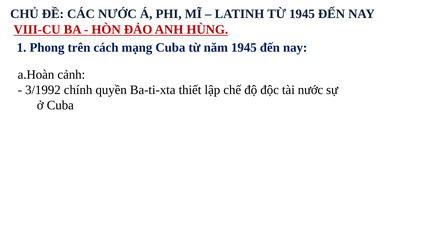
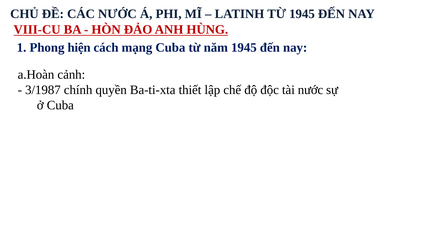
trên: trên -> hiện
3/1992: 3/1992 -> 3/1987
